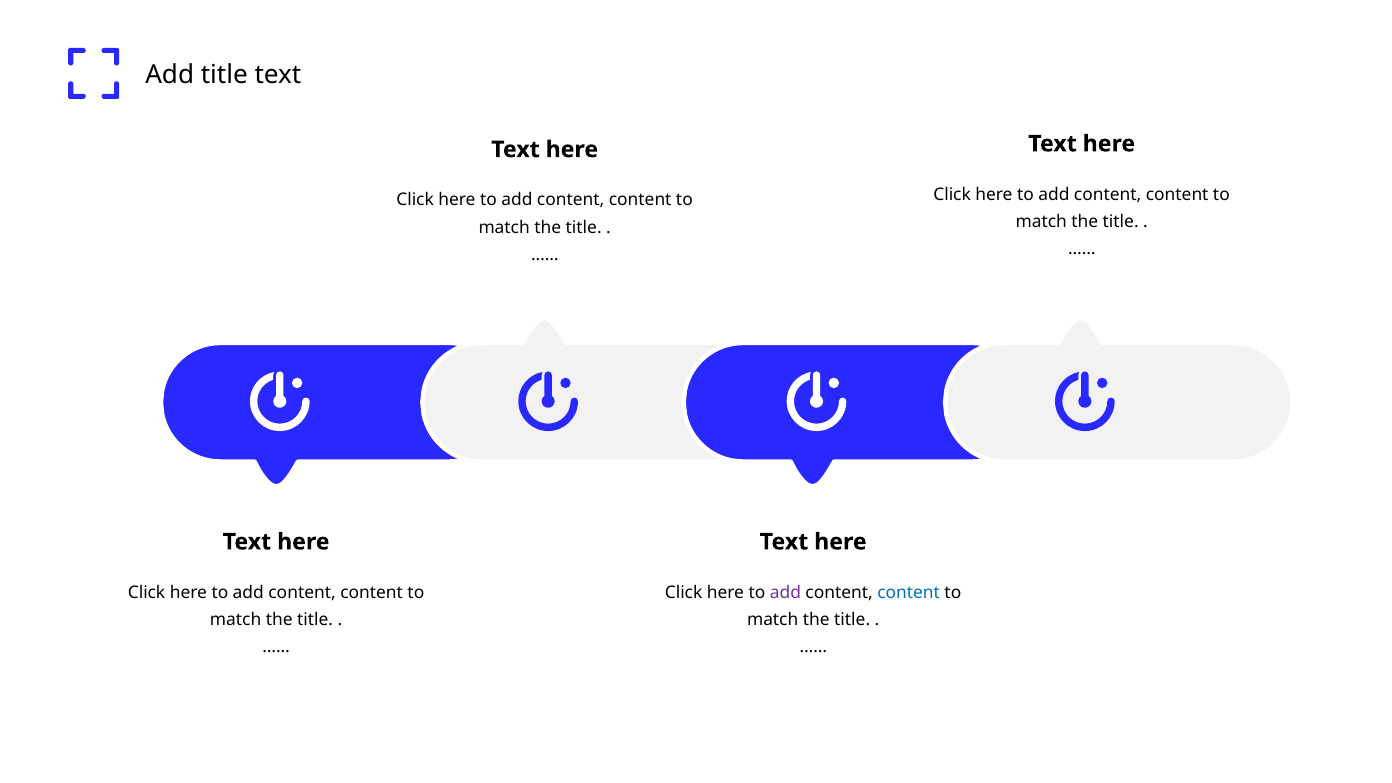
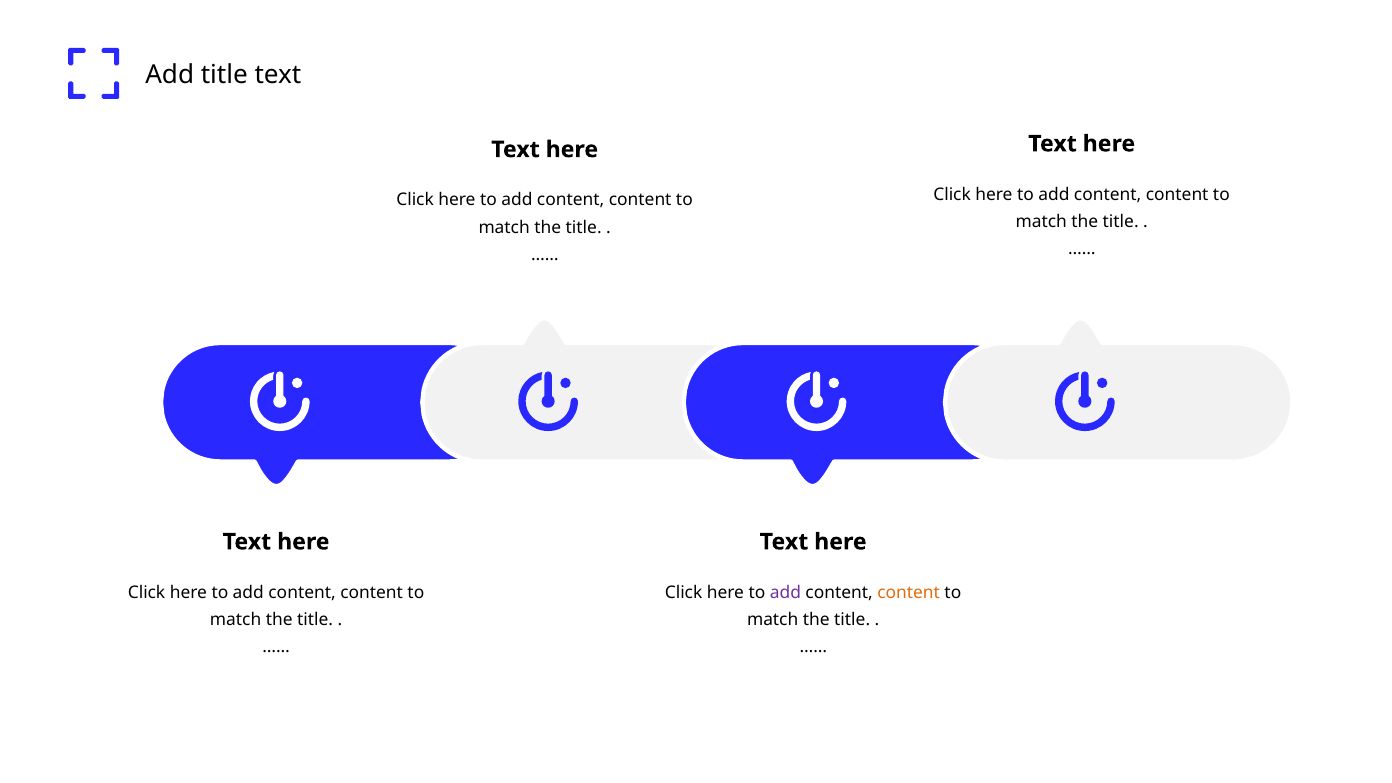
content at (909, 593) colour: blue -> orange
